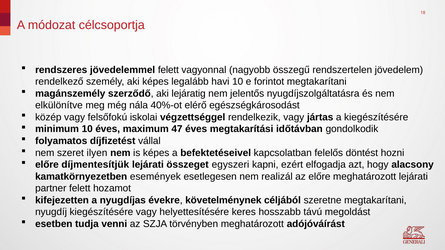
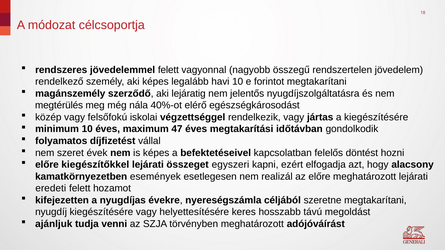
elkülönítve: elkülönítve -> megtérülés
ilyen: ilyen -> évek
díjmentesítjük: díjmentesítjük -> kiegészítőkkel
partner: partner -> eredeti
követelménynek: követelménynek -> nyereségszámla
esetben: esetben -> ajánljuk
